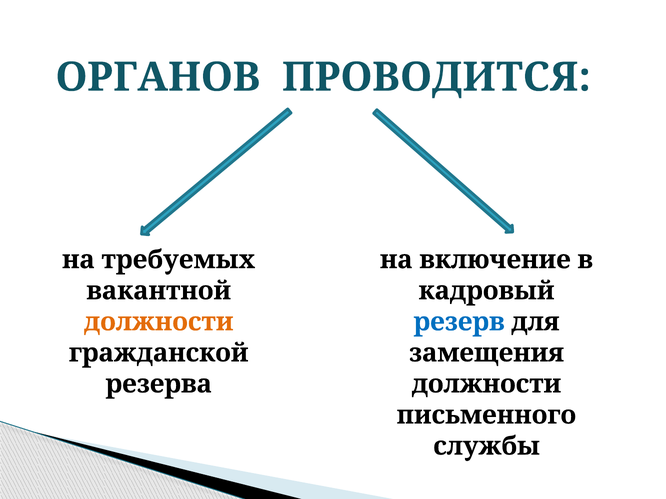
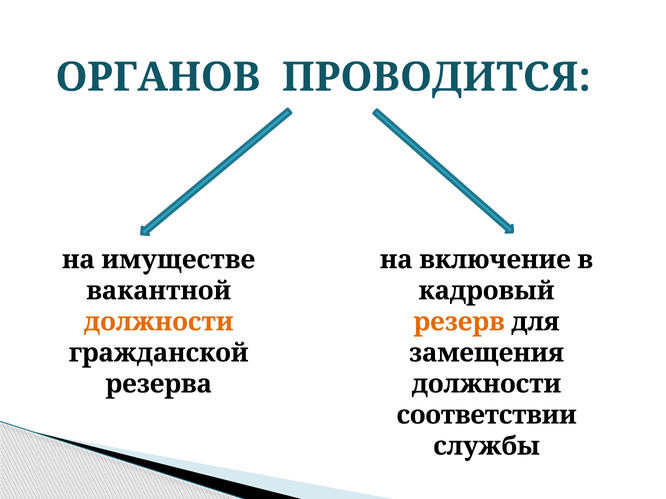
требуемых: требуемых -> имуществе
резерв colour: blue -> orange
письменного: письменного -> соответствии
